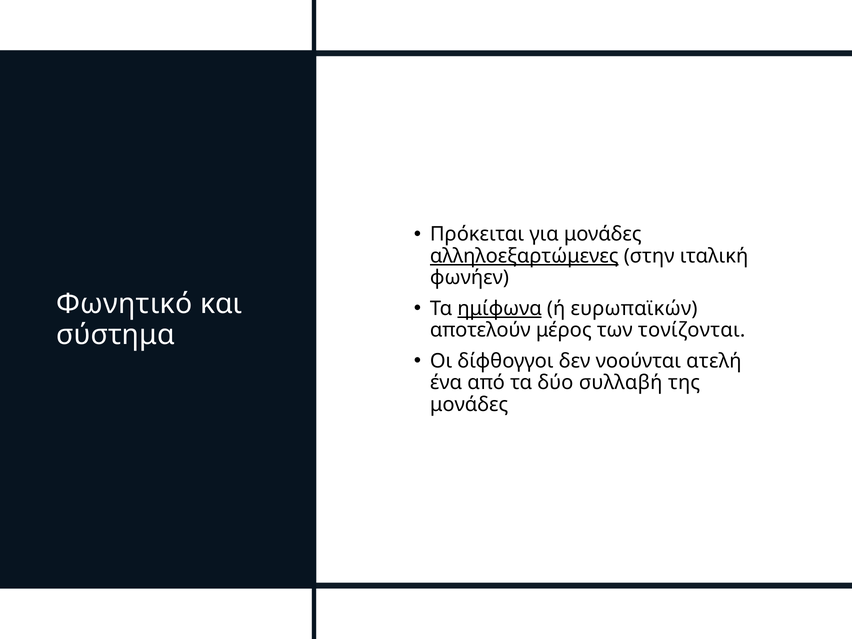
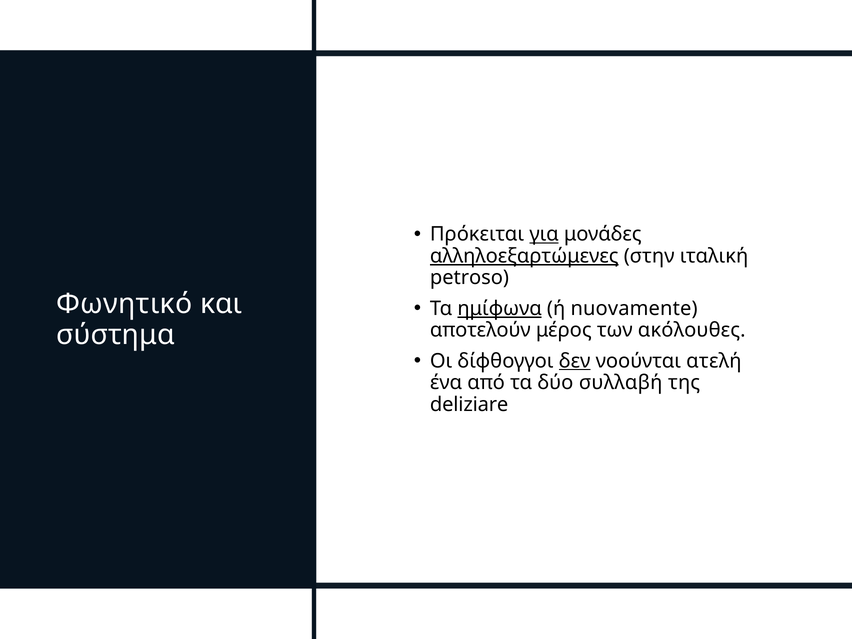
για underline: none -> present
φωνήεν: φωνήεν -> petroso
ευρωπαϊκών: ευρωπαϊκών -> nuovamente
τονίζονται: τονίζονται -> ακόλουθες
δεν underline: none -> present
μονάδες at (469, 404): μονάδες -> deliziare
